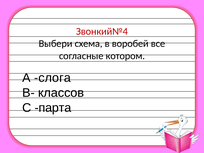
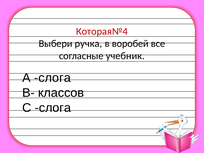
Звонкий№4: Звонкий№4 -> Которая№4
схема: схема -> ручка
котором: котором -> учебник
С парта: парта -> слога
